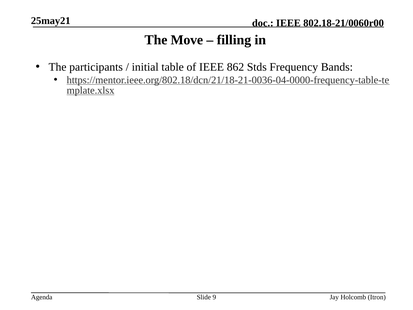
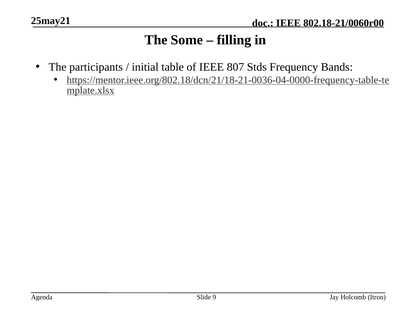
Move: Move -> Some
862: 862 -> 807
